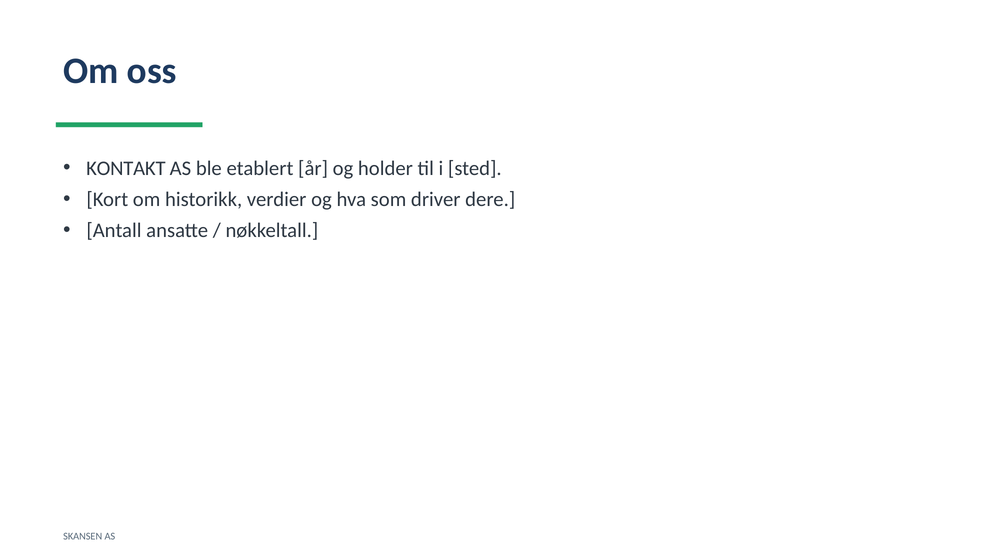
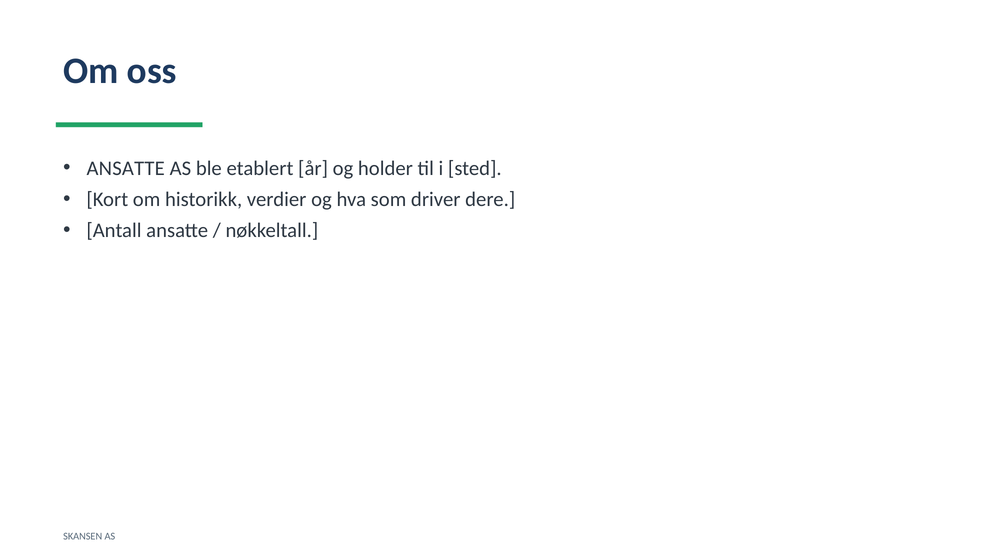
KONTAKT at (126, 168): KONTAKT -> ANSATTE
